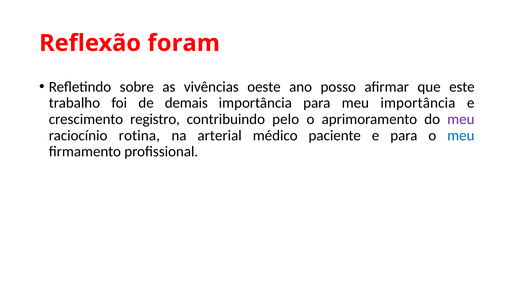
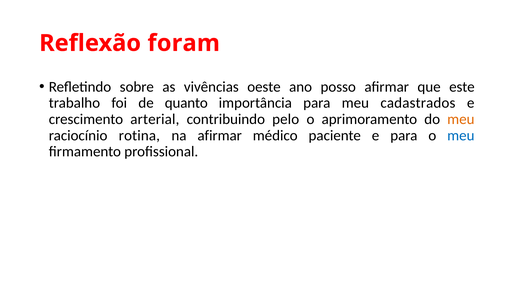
demais: demais -> quanto
meu importância: importância -> cadastrados
registro: registro -> arterial
meu at (461, 119) colour: purple -> orange
na arterial: arterial -> afirmar
